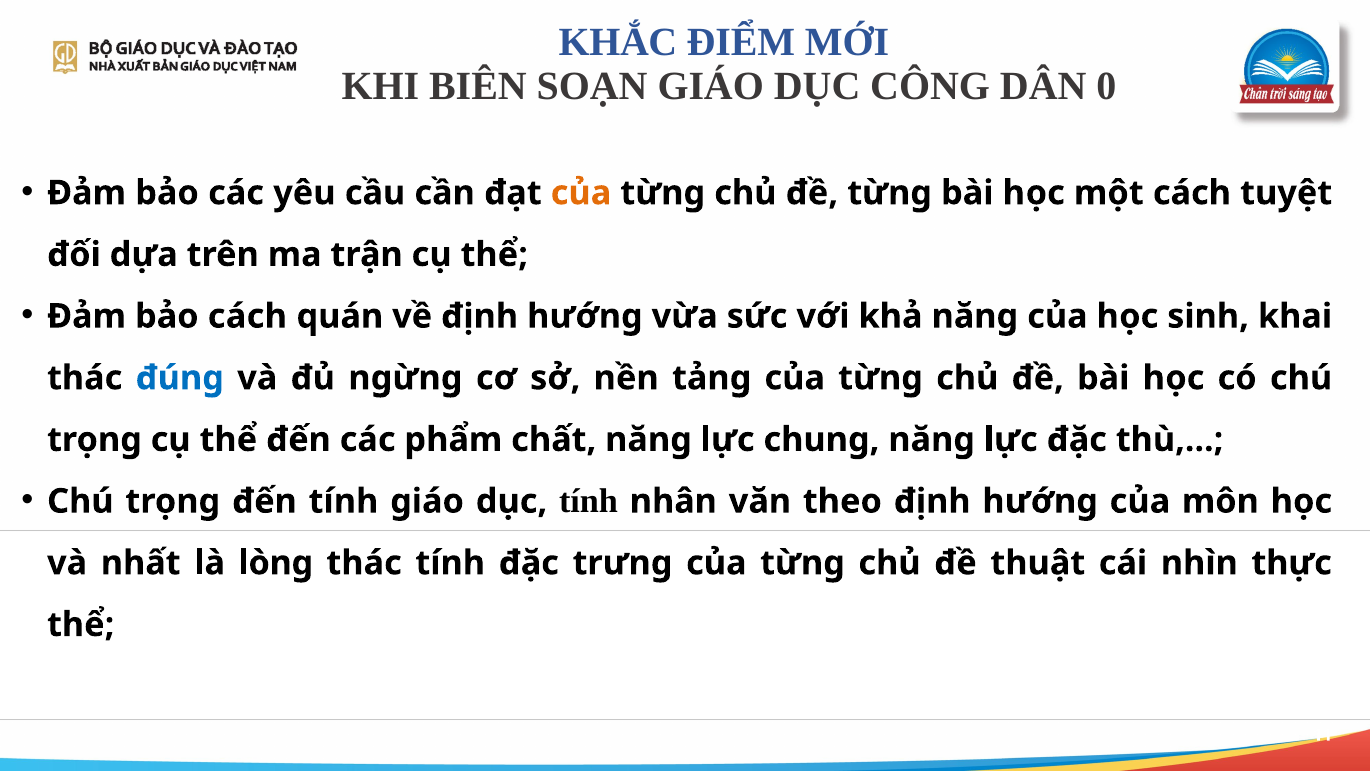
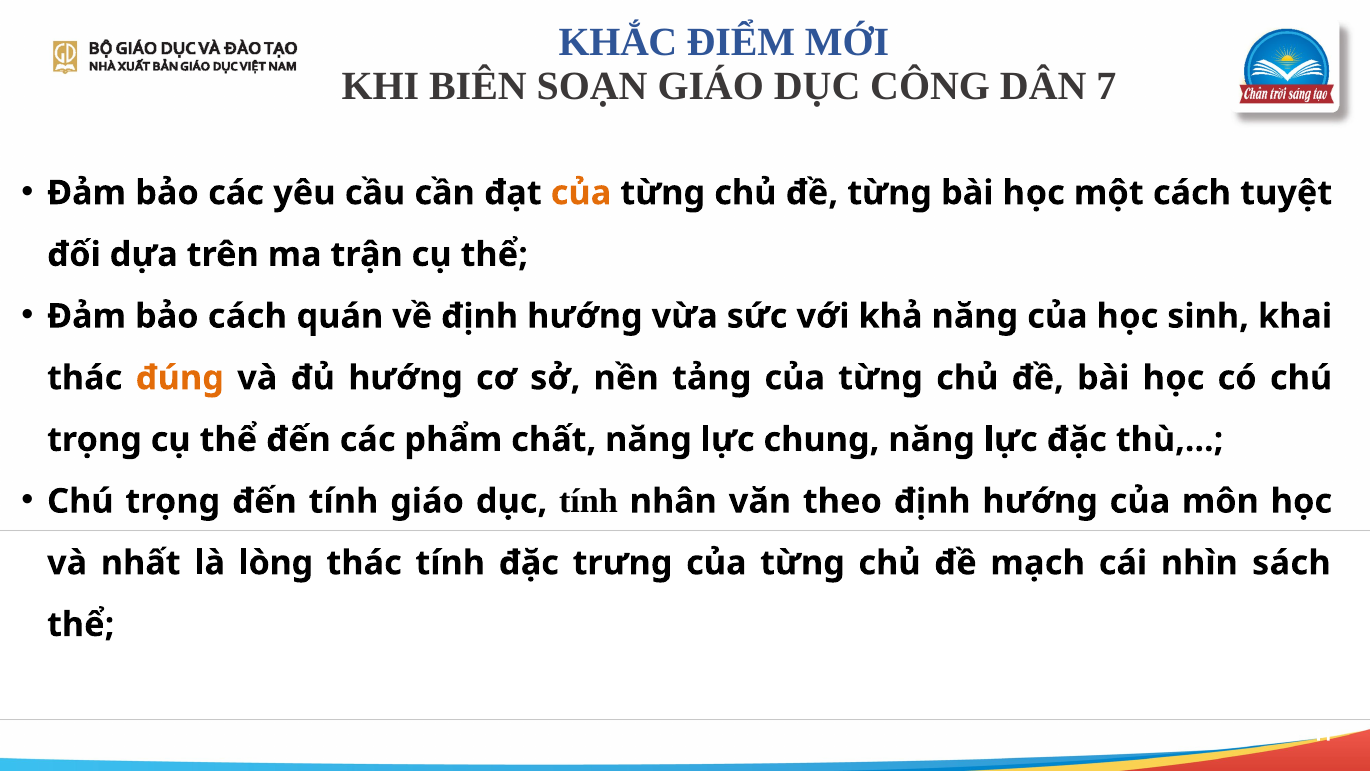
0: 0 -> 7
đúng colour: blue -> orange
đủ ngừng: ngừng -> hướng
thuật: thuật -> mạch
thực: thực -> sách
